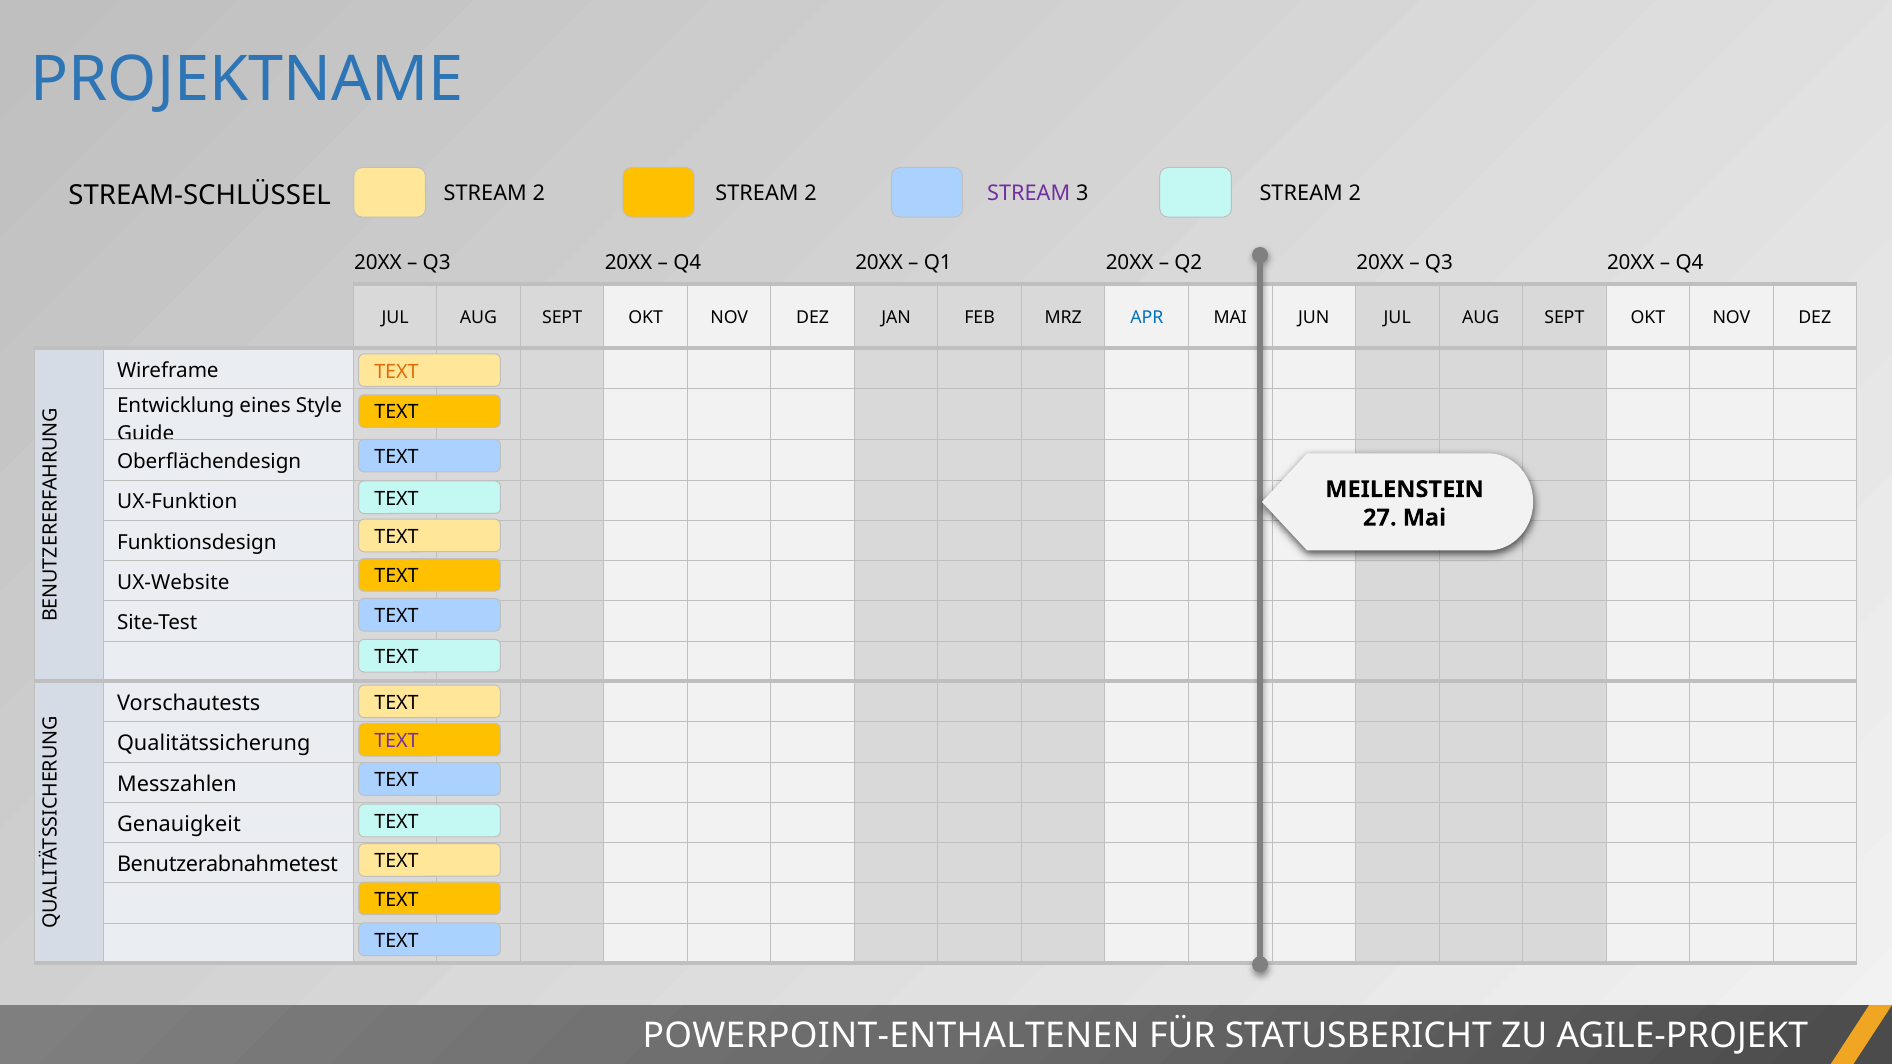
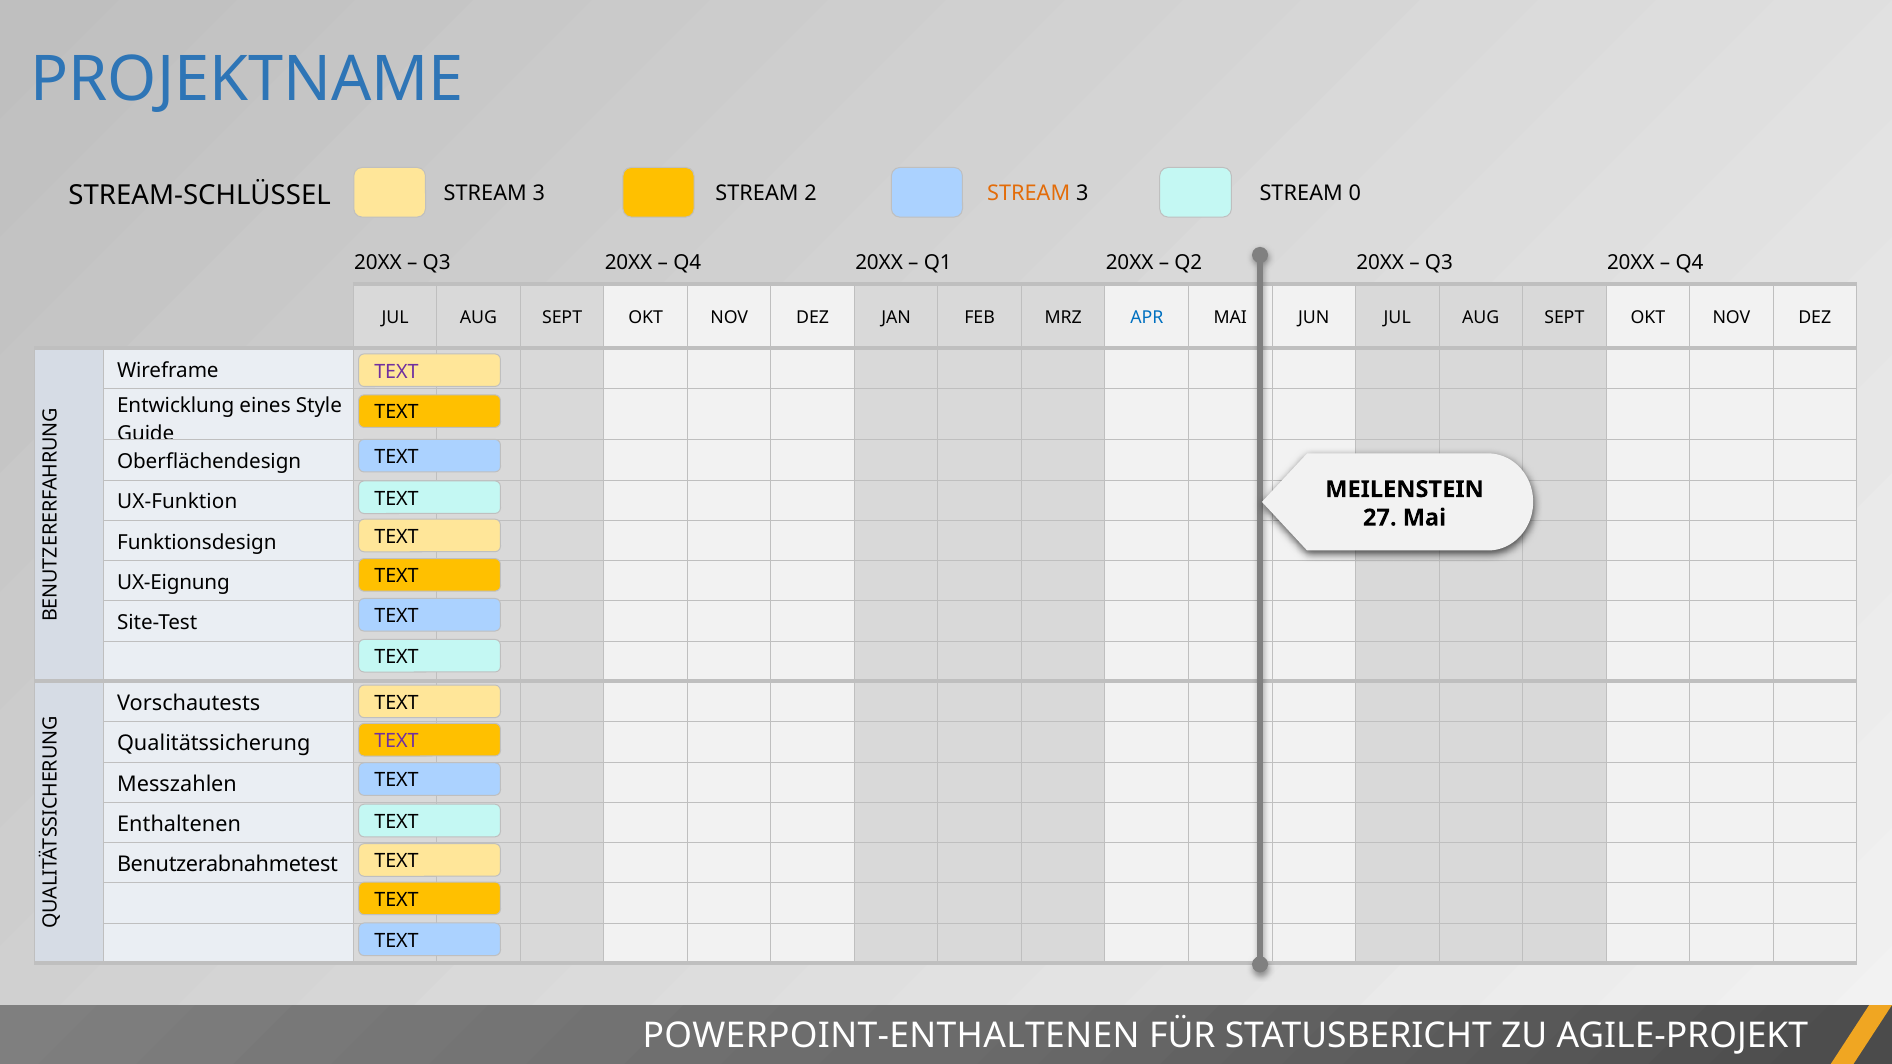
2 at (539, 193): 2 -> 3
STREAM at (1029, 193) colour: purple -> orange
2 at (1355, 193): 2 -> 0
TEXT at (396, 372) colour: orange -> purple
UX-Website: UX-Website -> UX-Eignung
Genauigkeit: Genauigkeit -> Enthaltenen
